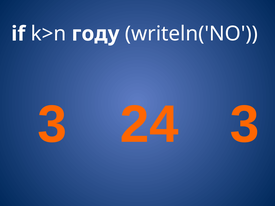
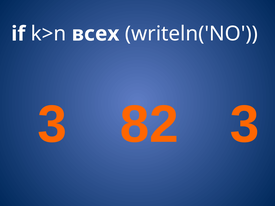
году: году -> всех
24: 24 -> 82
